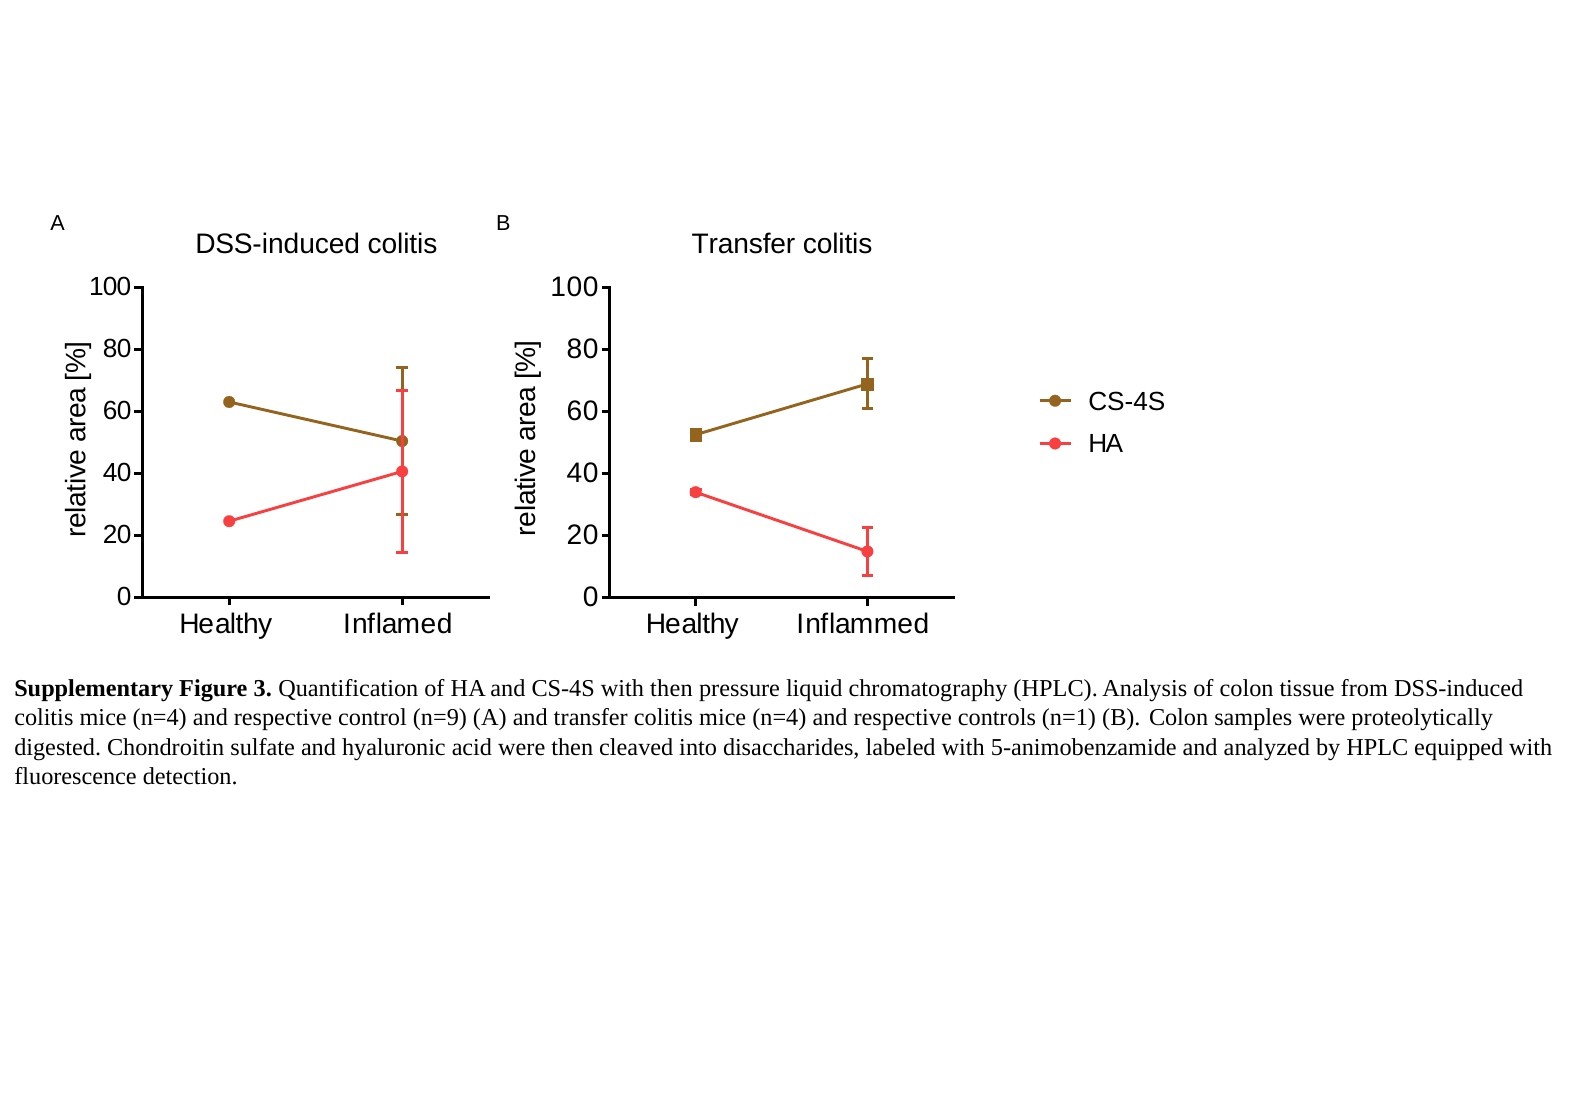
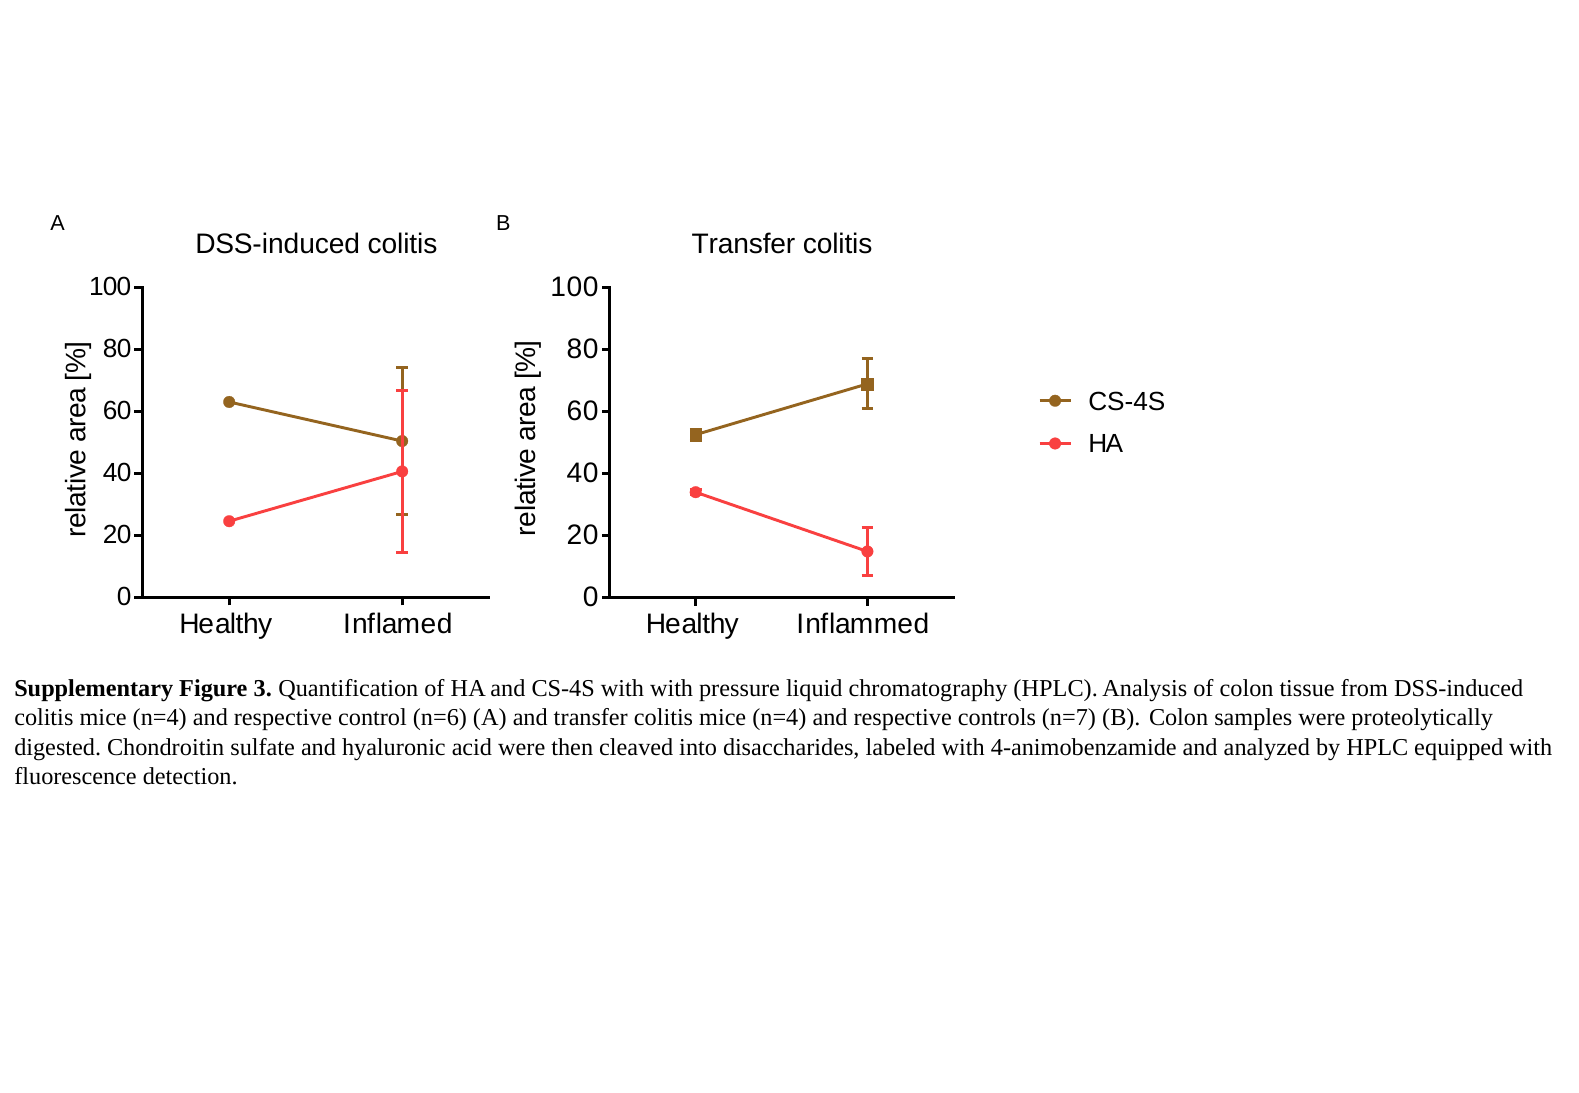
with then: then -> with
n=9: n=9 -> n=6
n=1: n=1 -> n=7
5-animobenzamide: 5-animobenzamide -> 4-animobenzamide
